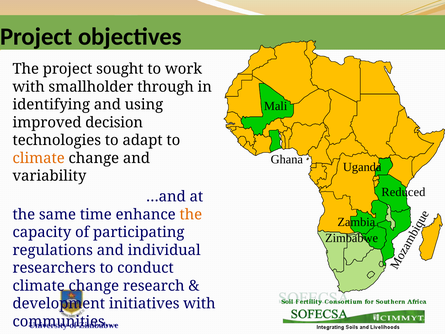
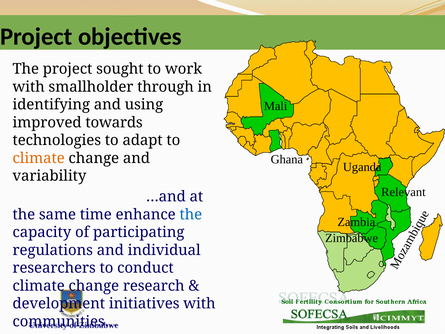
decision: decision -> towards
Reduced: Reduced -> Relevant
the at (191, 214) colour: orange -> blue
